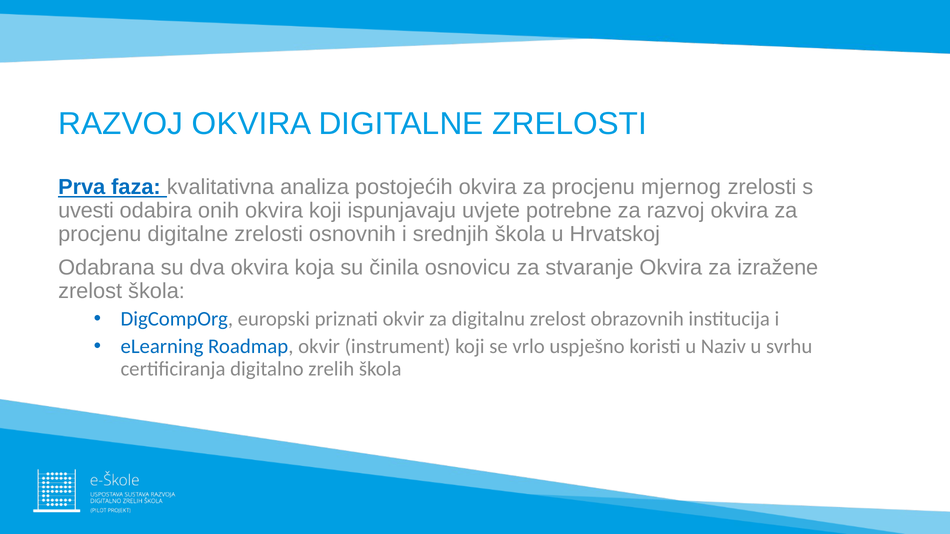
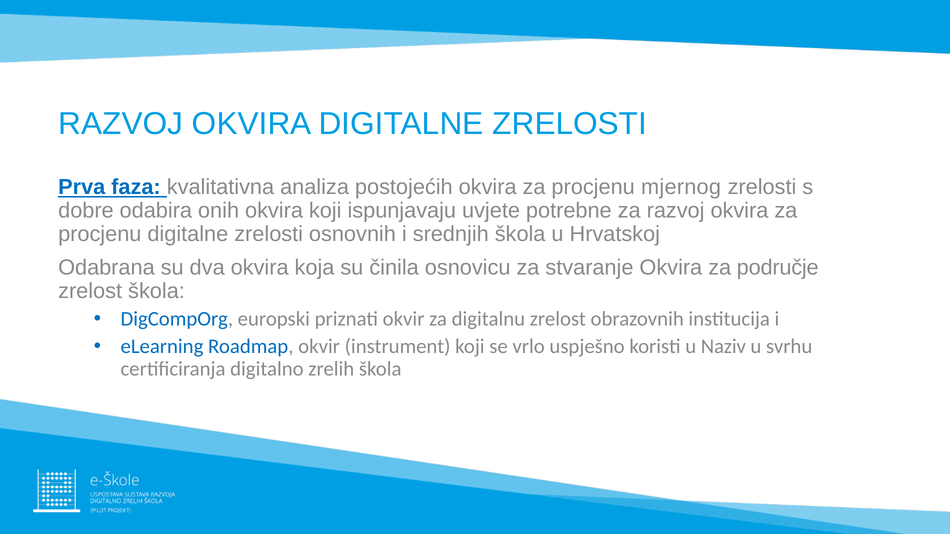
uvesti: uvesti -> dobre
izražene: izražene -> područje
